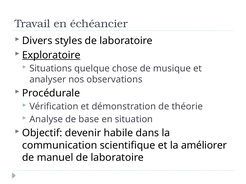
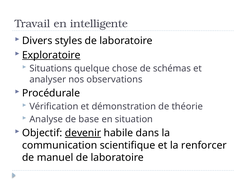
échéancier: échéancier -> intelligente
musique: musique -> schémas
devenir underline: none -> present
améliorer: améliorer -> renforcer
